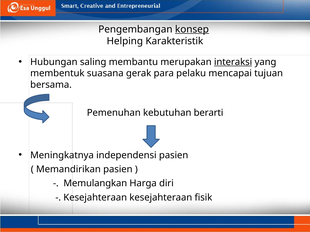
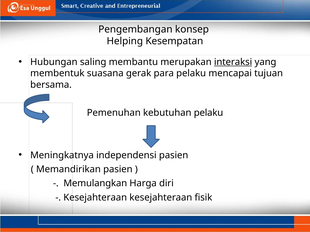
konsep underline: present -> none
Karakteristik: Karakteristik -> Kesempatan
kebutuhan berarti: berarti -> pelaku
